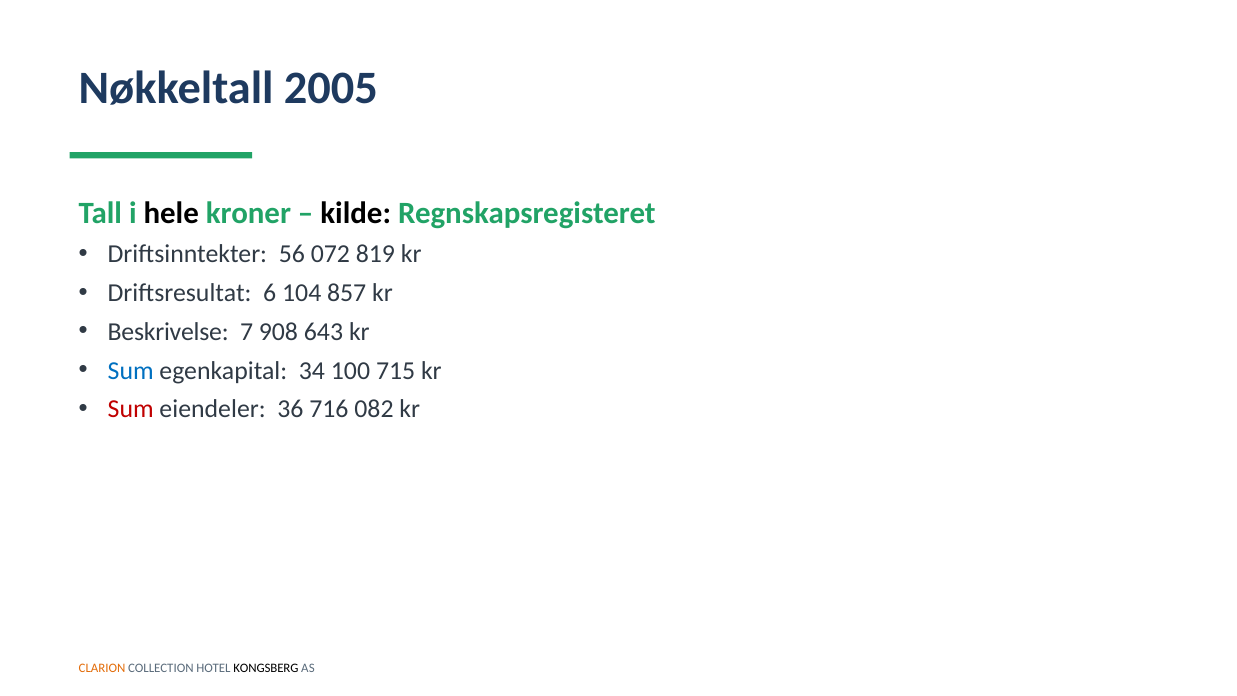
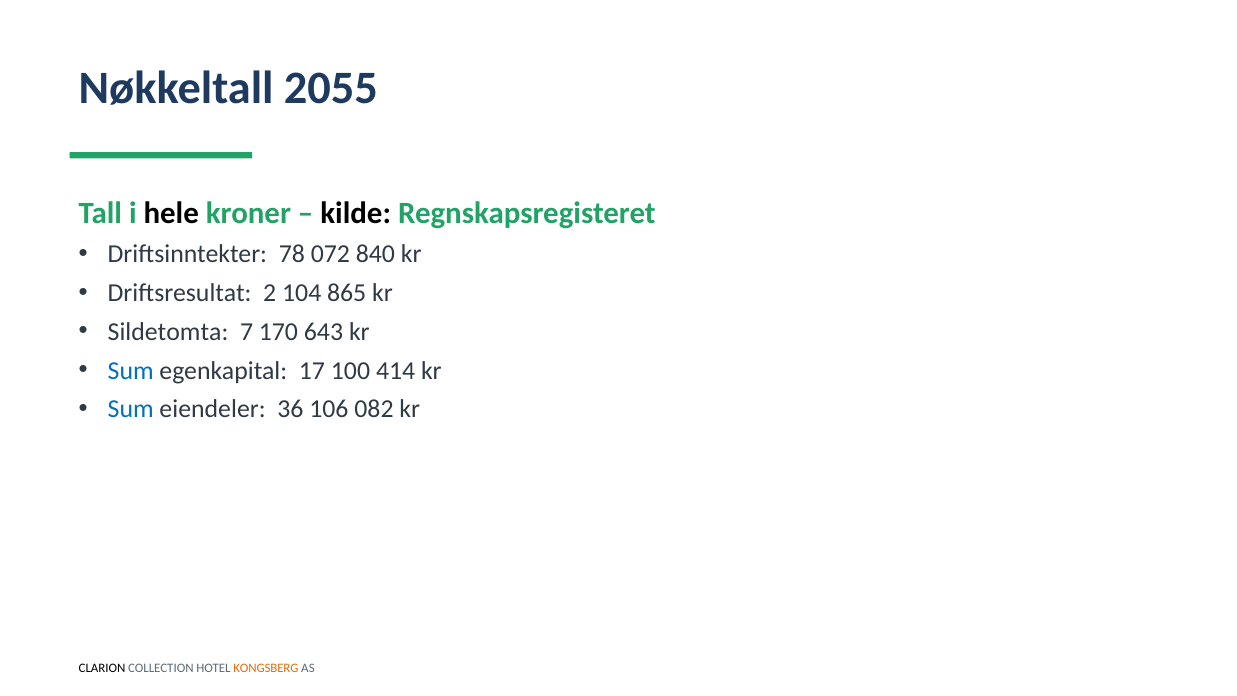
2005: 2005 -> 2055
56: 56 -> 78
819: 819 -> 840
6: 6 -> 2
857: 857 -> 865
Beskrivelse: Beskrivelse -> Sildetomta
908: 908 -> 170
34: 34 -> 17
715: 715 -> 414
Sum at (131, 409) colour: red -> blue
716: 716 -> 106
CLARION colour: orange -> black
KONGSBERG colour: black -> orange
